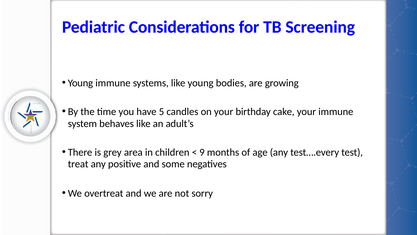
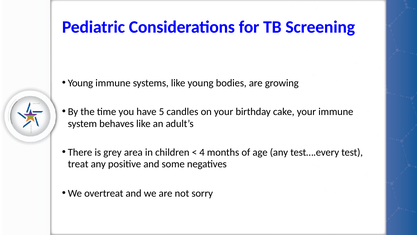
9: 9 -> 4
